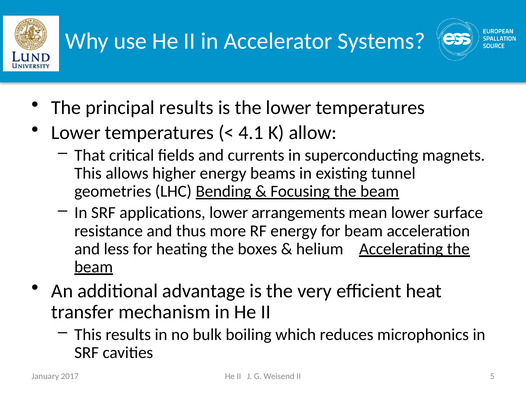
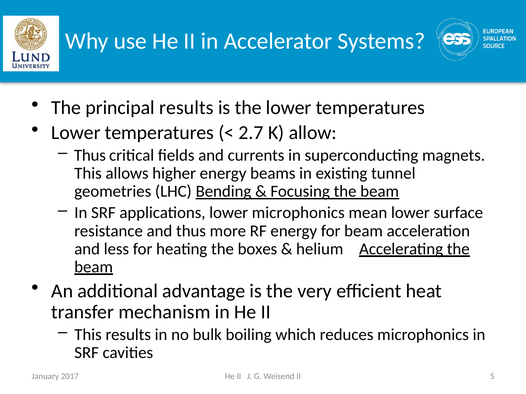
4.1: 4.1 -> 2.7
That at (90, 155): That -> Thus
lower arrangements: arrangements -> microphonics
